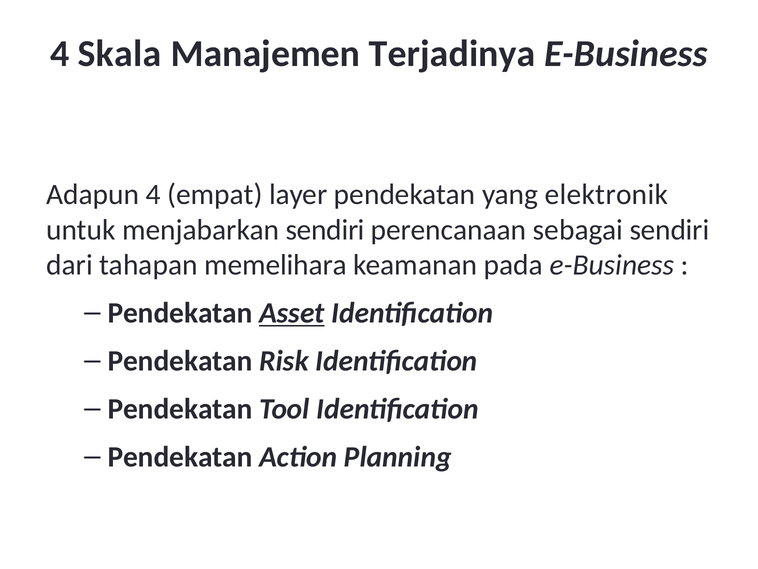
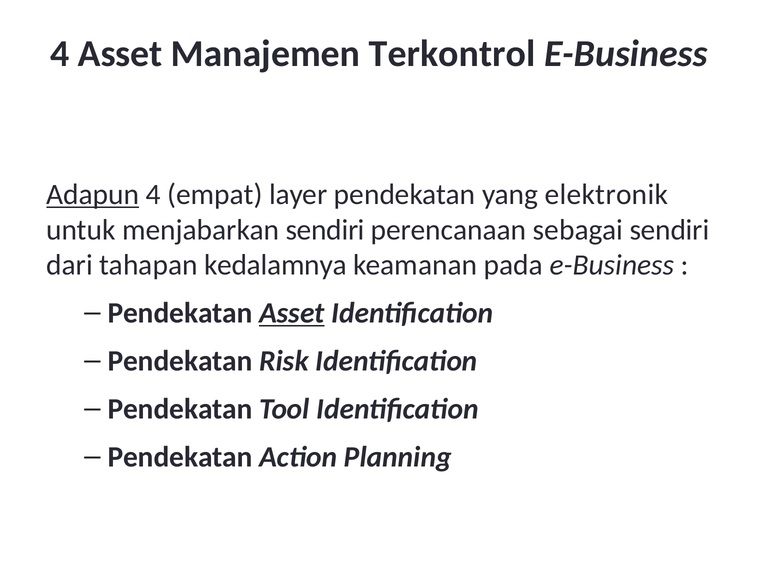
4 Skala: Skala -> Asset
Terjadinya: Terjadinya -> Terkontrol
Adapun underline: none -> present
memelihara: memelihara -> kedalamnya
